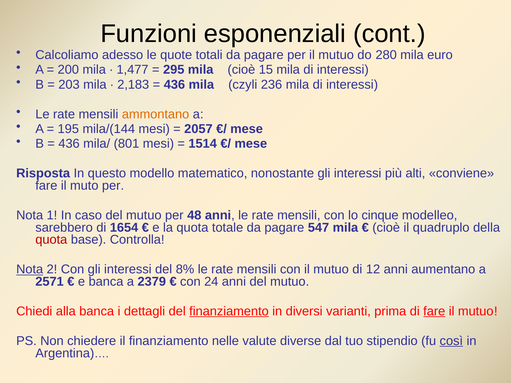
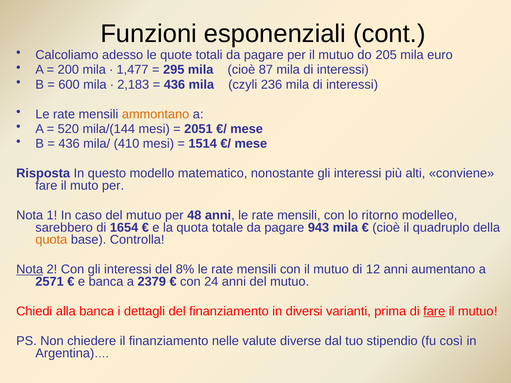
280: 280 -> 205
15: 15 -> 87
203: 203 -> 600
195: 195 -> 520
2057: 2057 -> 2051
801: 801 -> 410
cinque: cinque -> ritorno
547: 547 -> 943
quota at (51, 240) colour: red -> orange
finanziamento at (229, 311) underline: present -> none
così underline: present -> none
